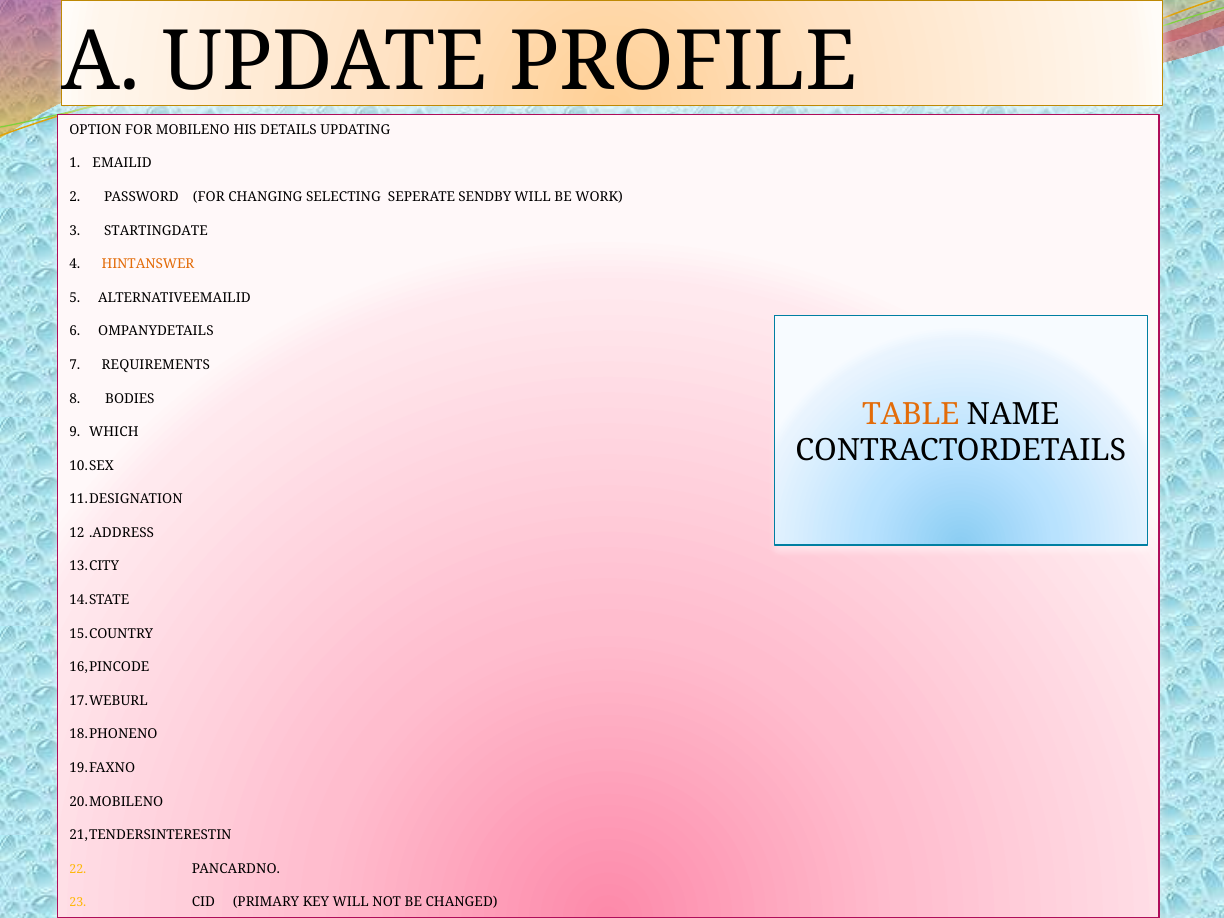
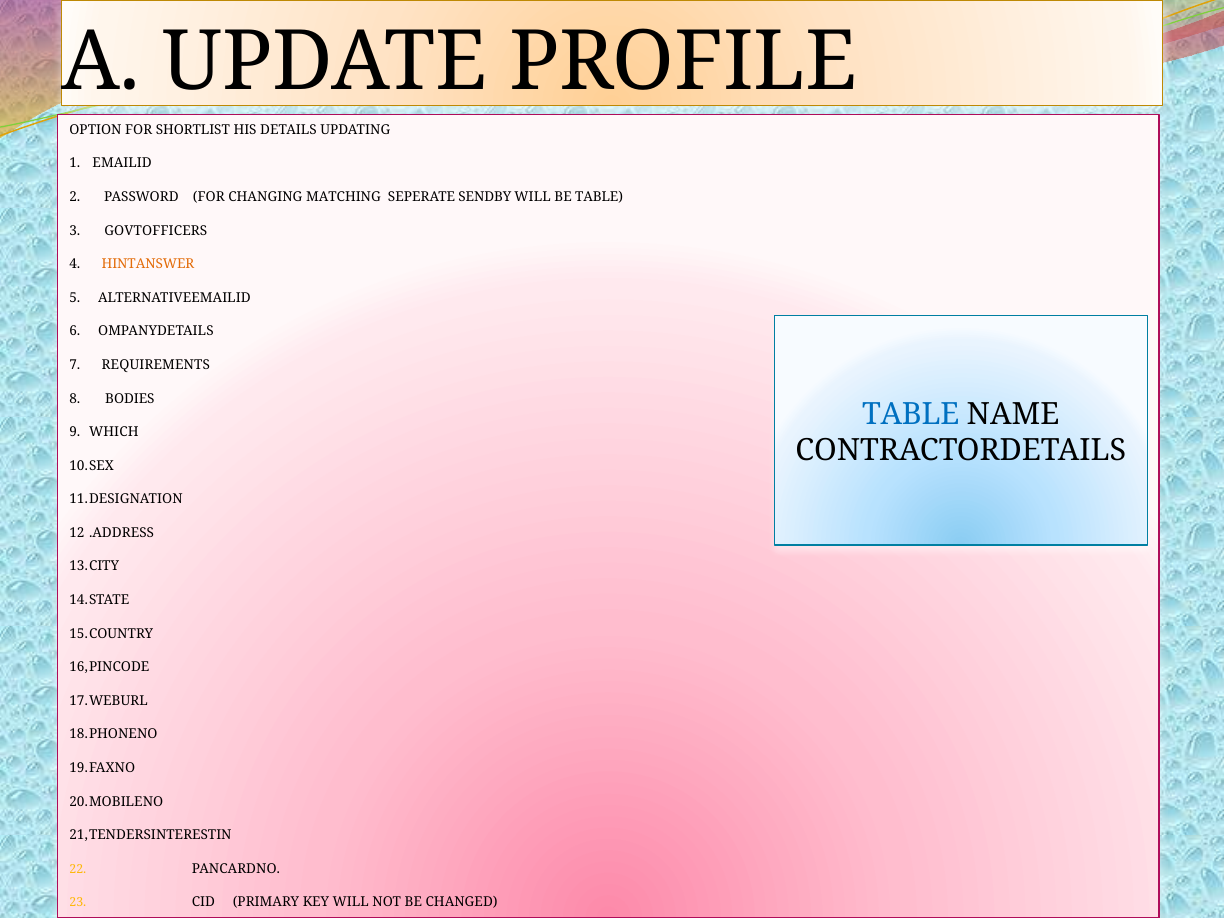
MOBILENO: MOBILENO -> SHORTLIST
SELECTING: SELECTING -> MATCHING
BE WORK: WORK -> TABLE
STARTINGDATE: STARTINGDATE -> GOVTOFFICERS
TABLE at (911, 414) colour: orange -> blue
